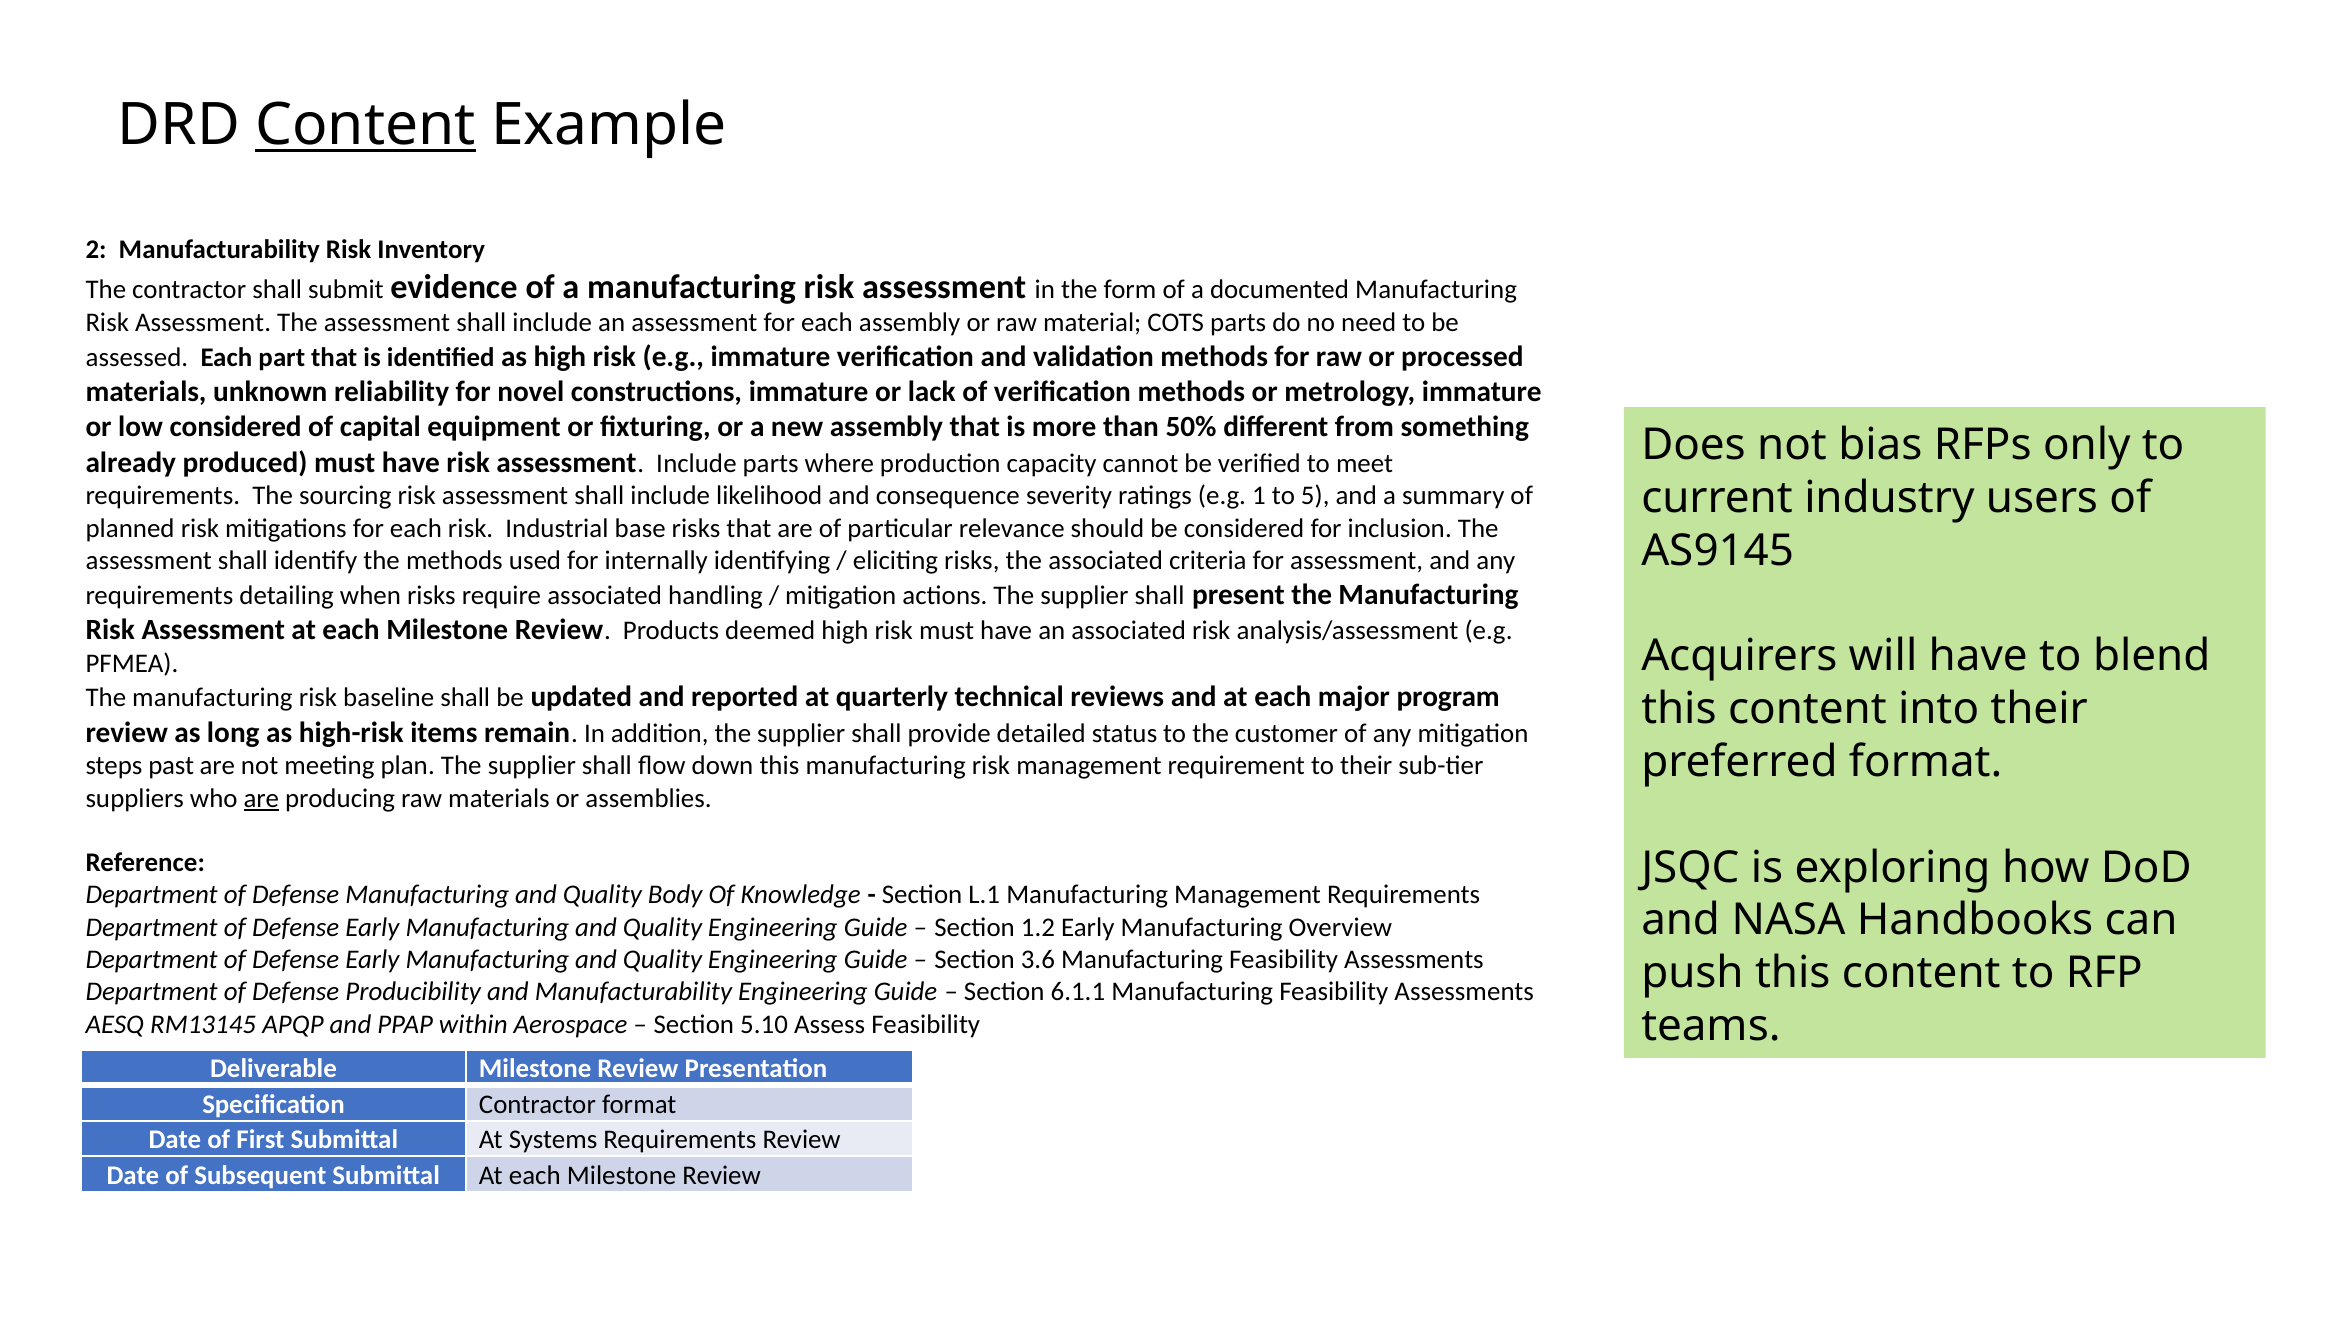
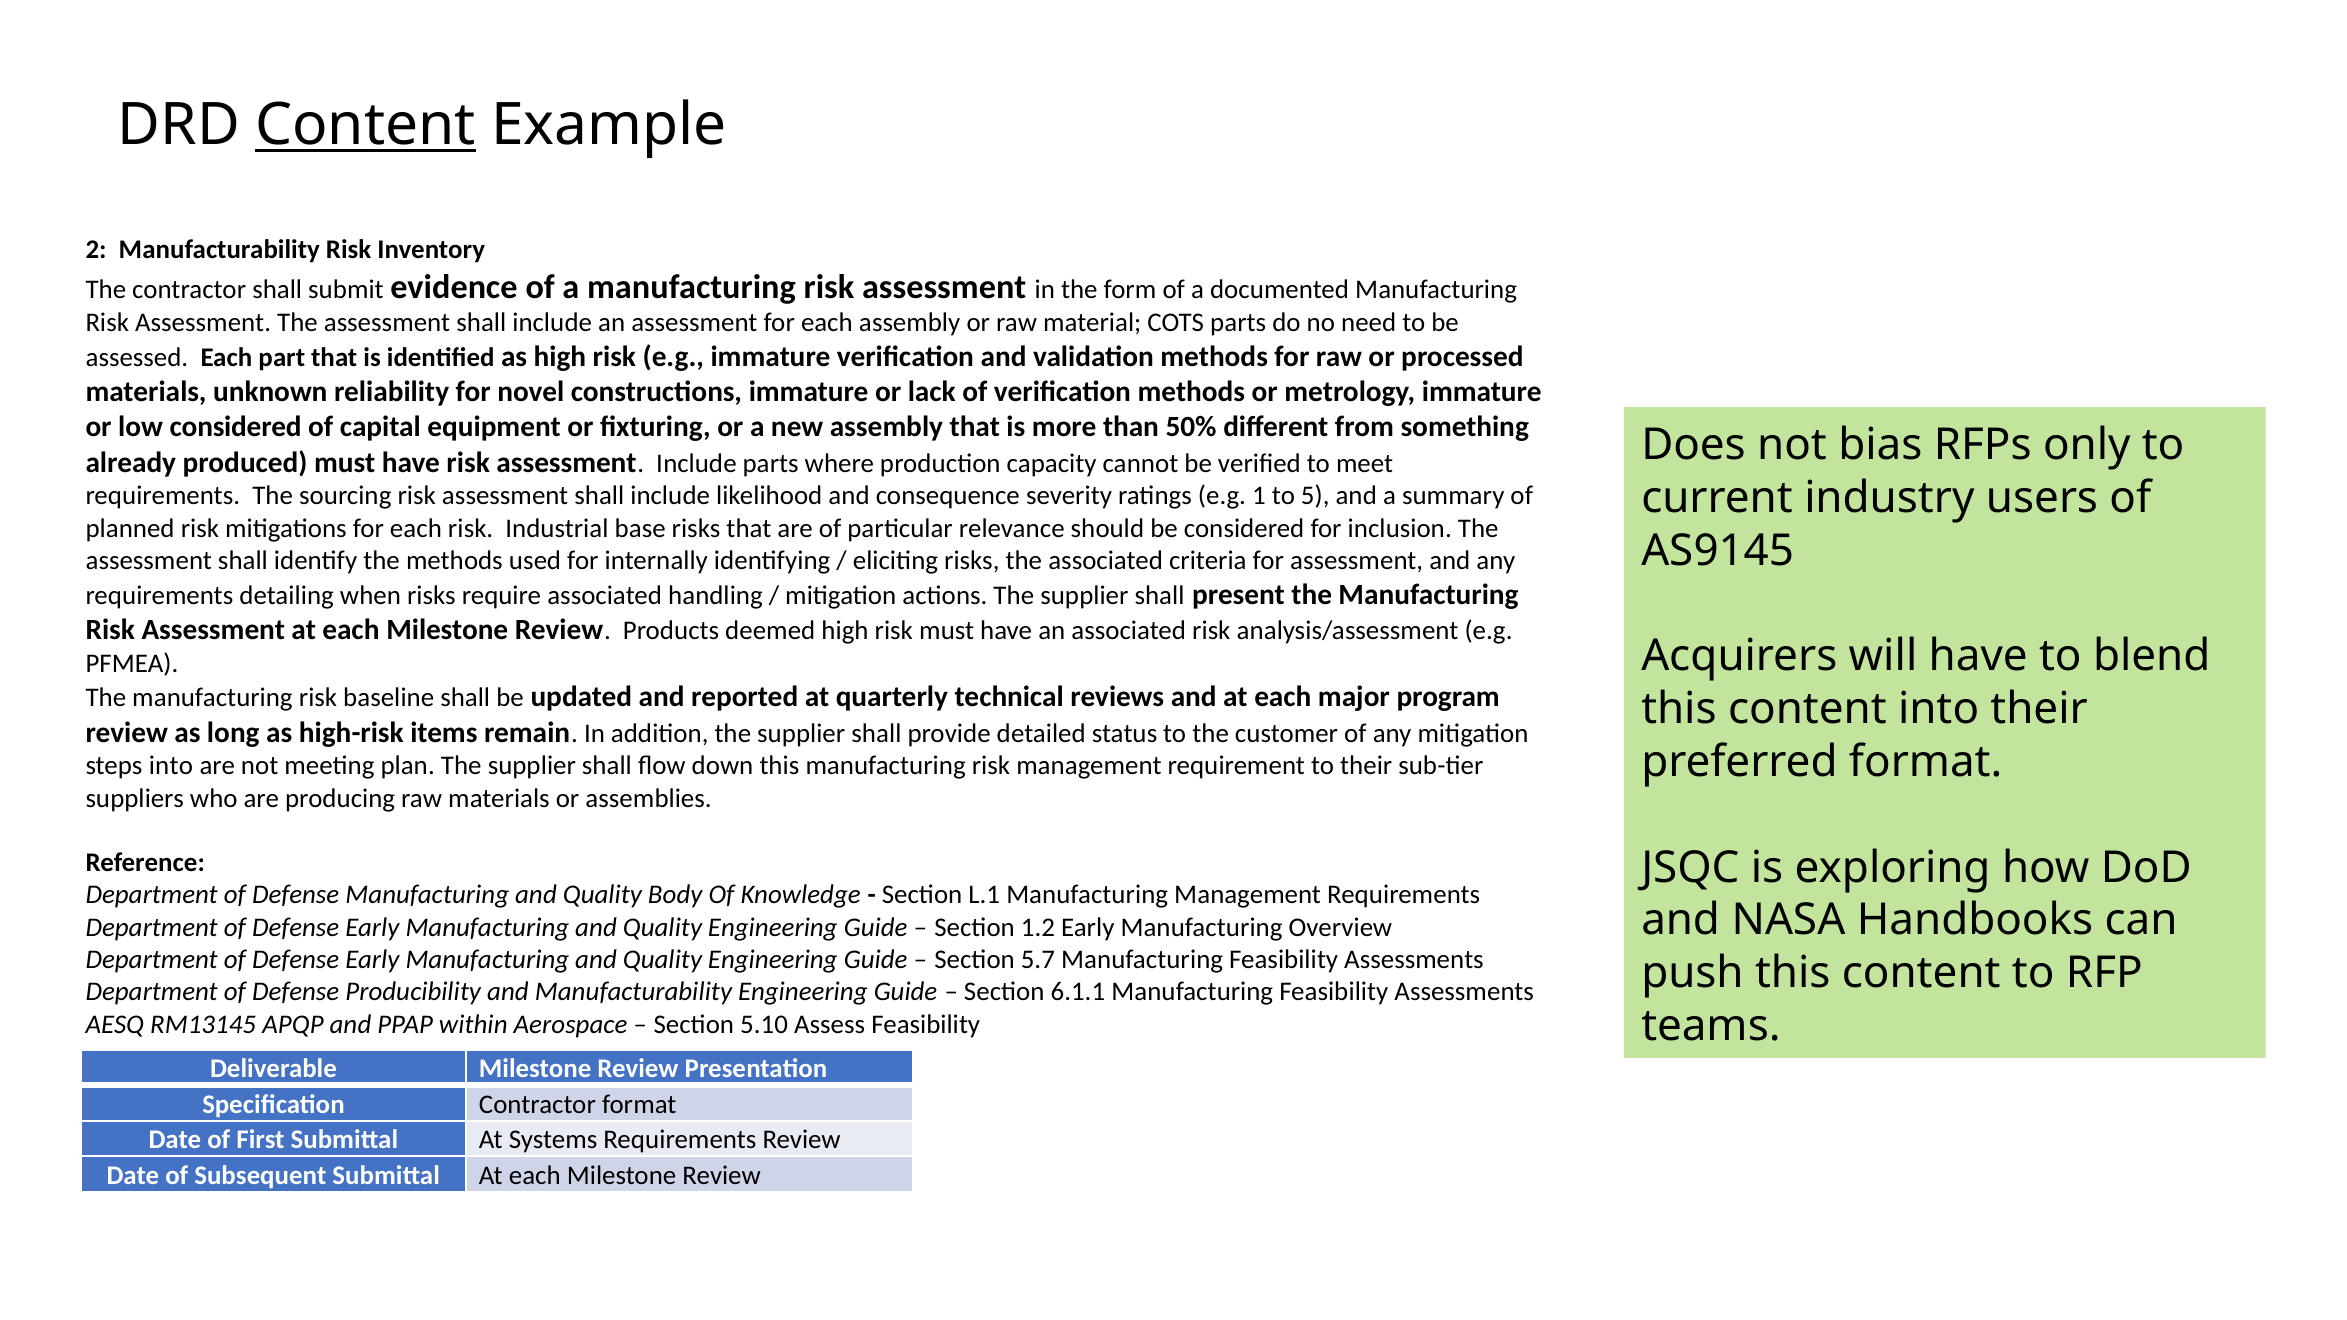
steps past: past -> into
are at (261, 798) underline: present -> none
3.6: 3.6 -> 5.7
